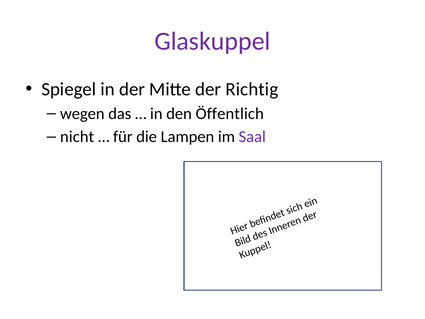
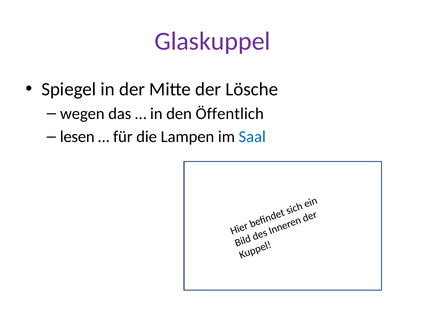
Richtig: Richtig -> Lösche
nicht: nicht -> lesen
Saal colour: purple -> blue
